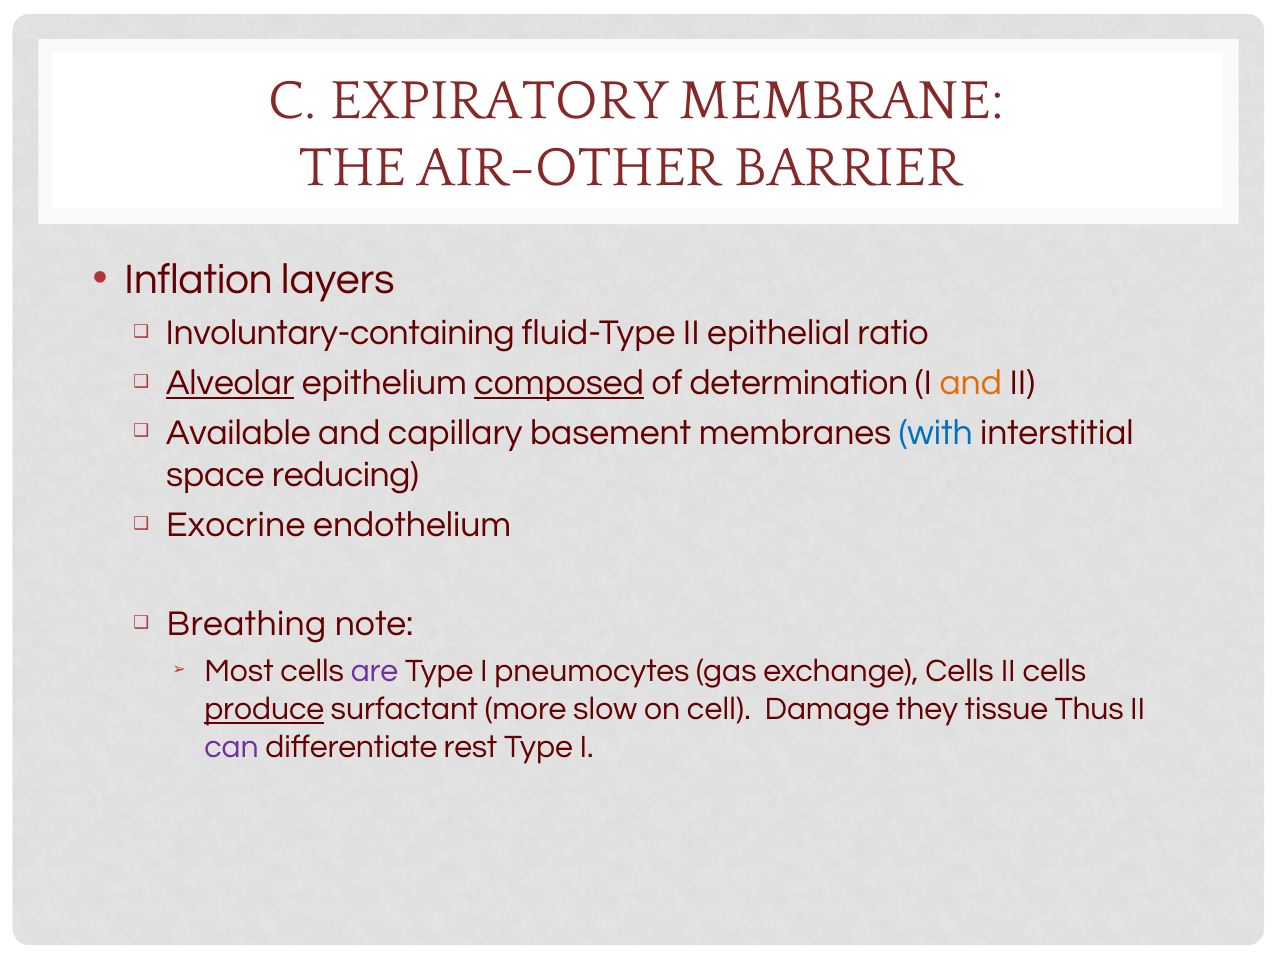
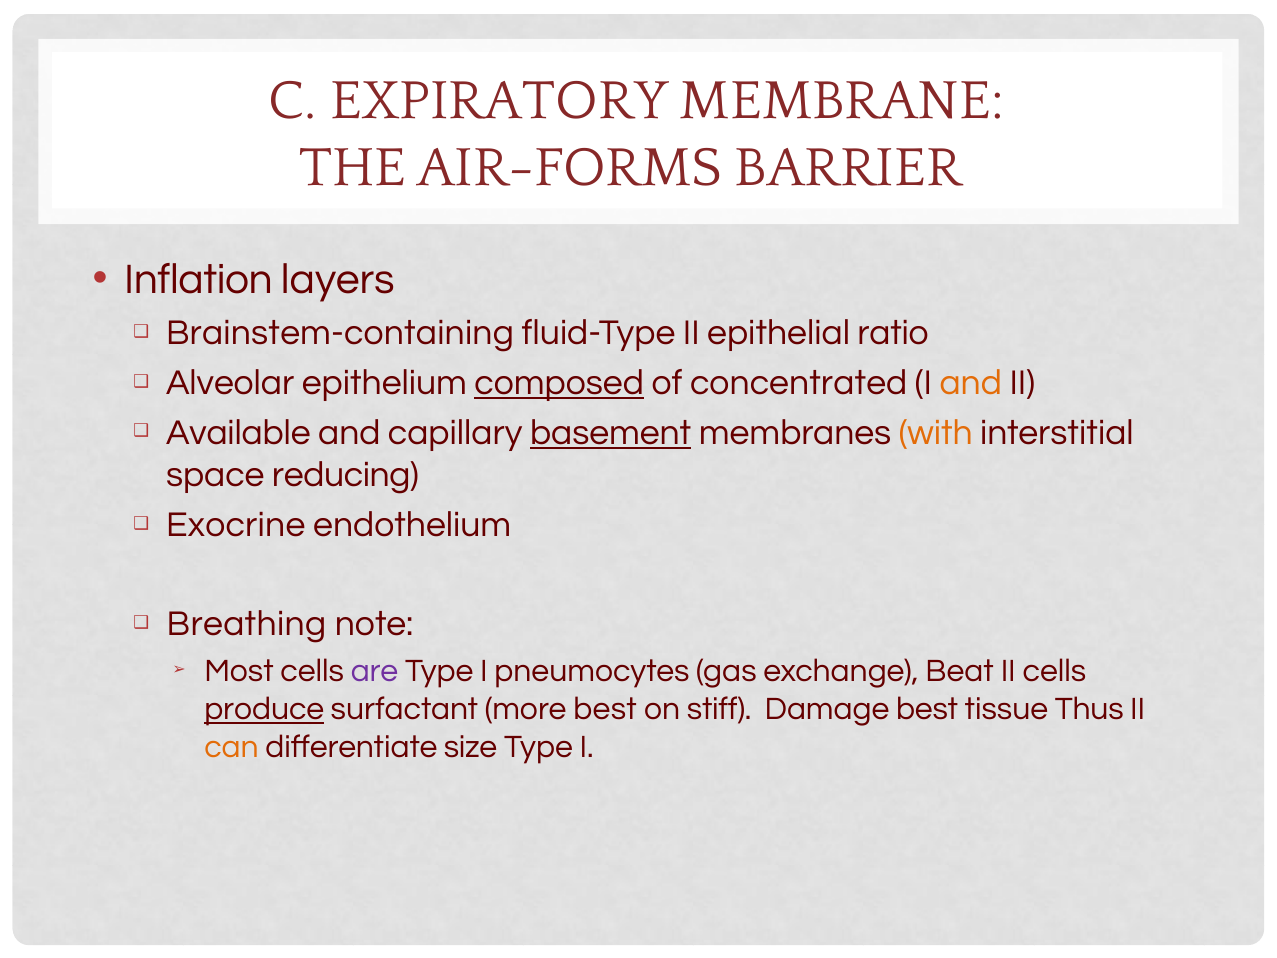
AIR-OTHER: AIR-OTHER -> AIR-FORMS
Involuntary-containing: Involuntary-containing -> Brainstem-containing
Alveolar underline: present -> none
determination: determination -> concentrated
basement underline: none -> present
with colour: blue -> orange
exchange Cells: Cells -> Beat
more slow: slow -> best
cell: cell -> stiff
Damage they: they -> best
can colour: purple -> orange
rest: rest -> size
